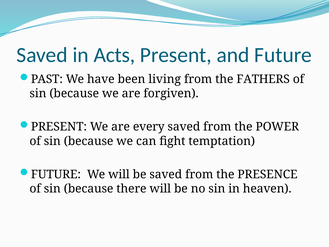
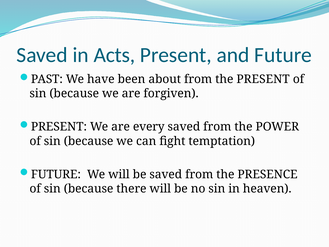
living: living -> about
the FATHERS: FATHERS -> PRESENT
